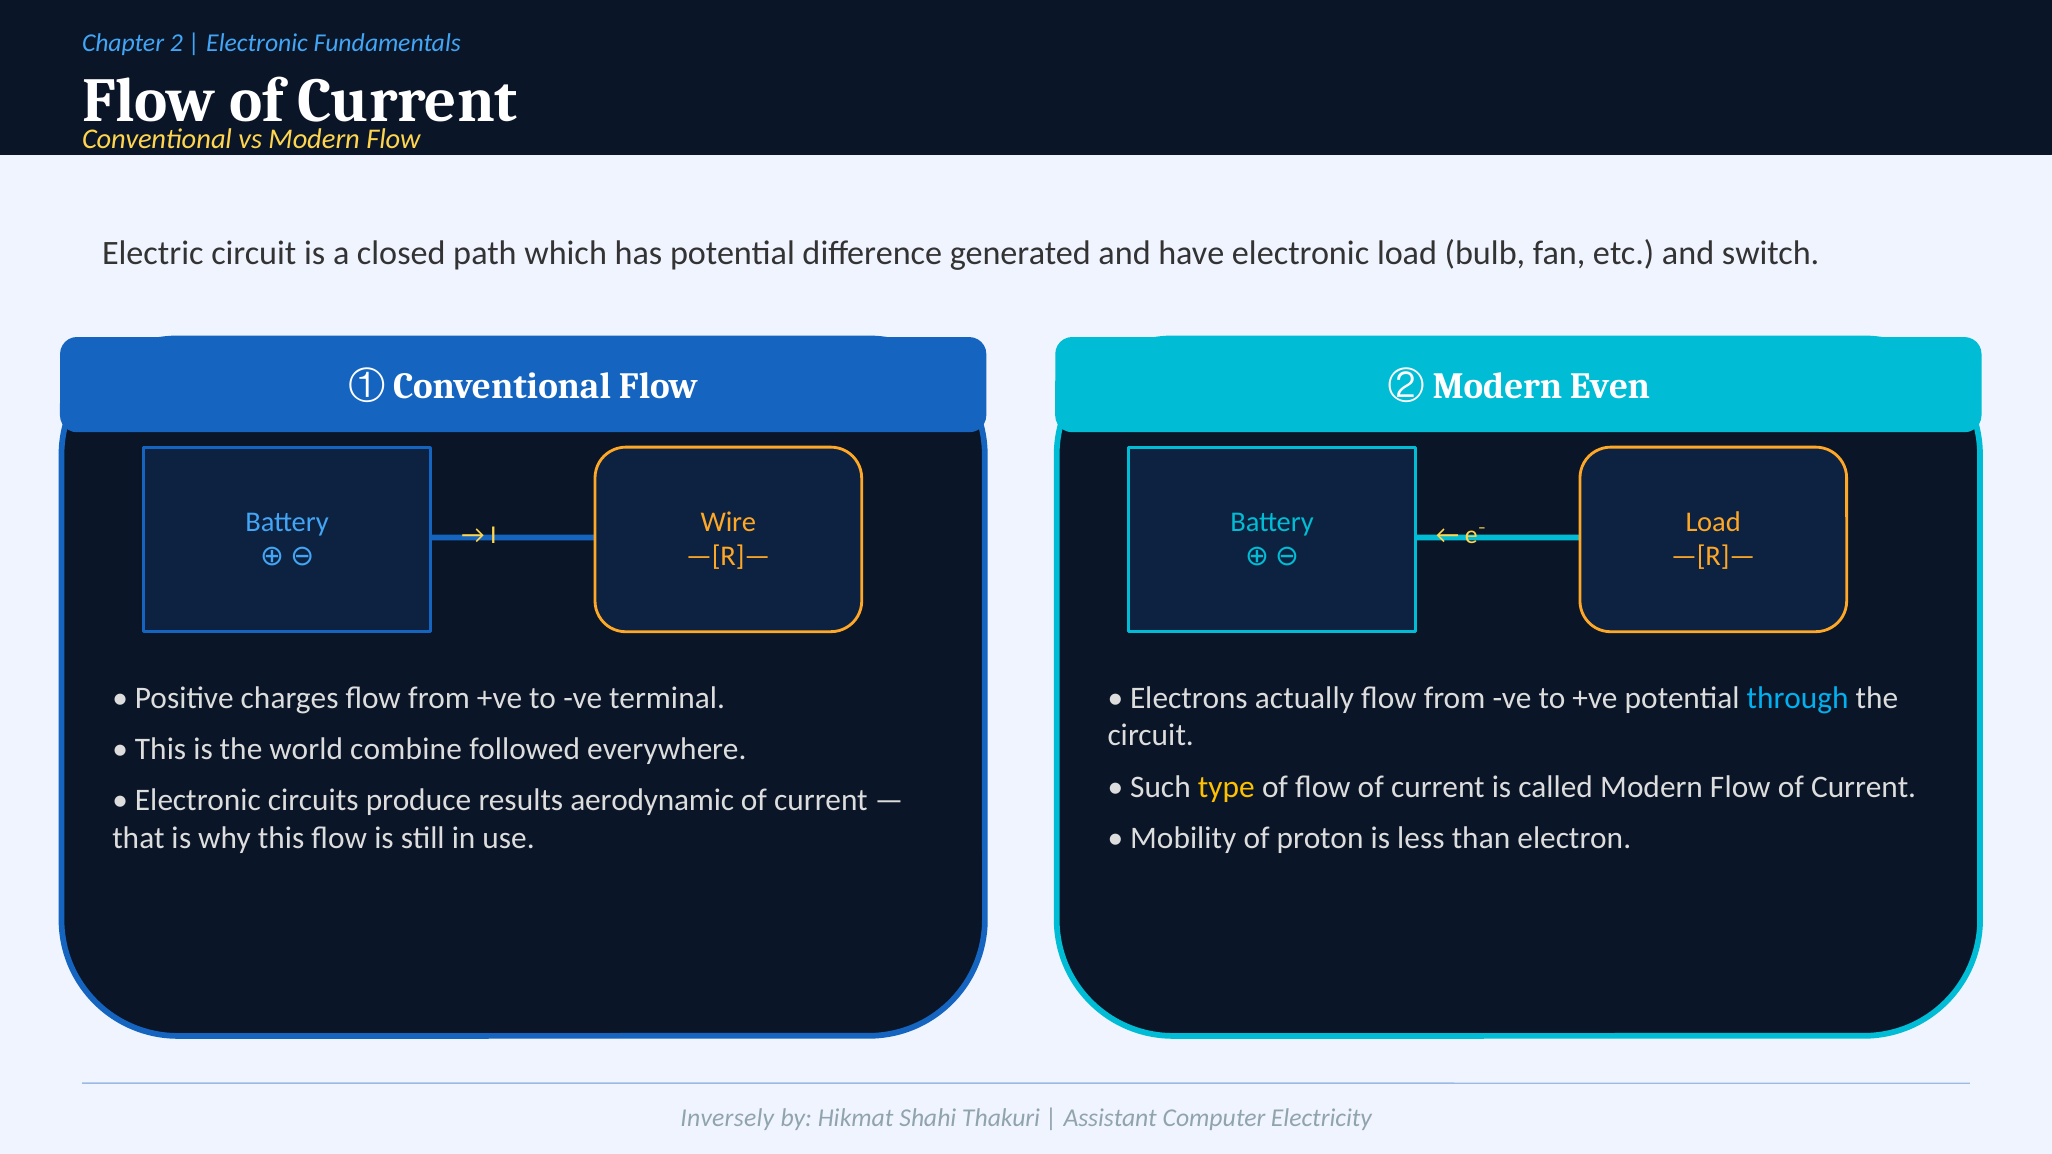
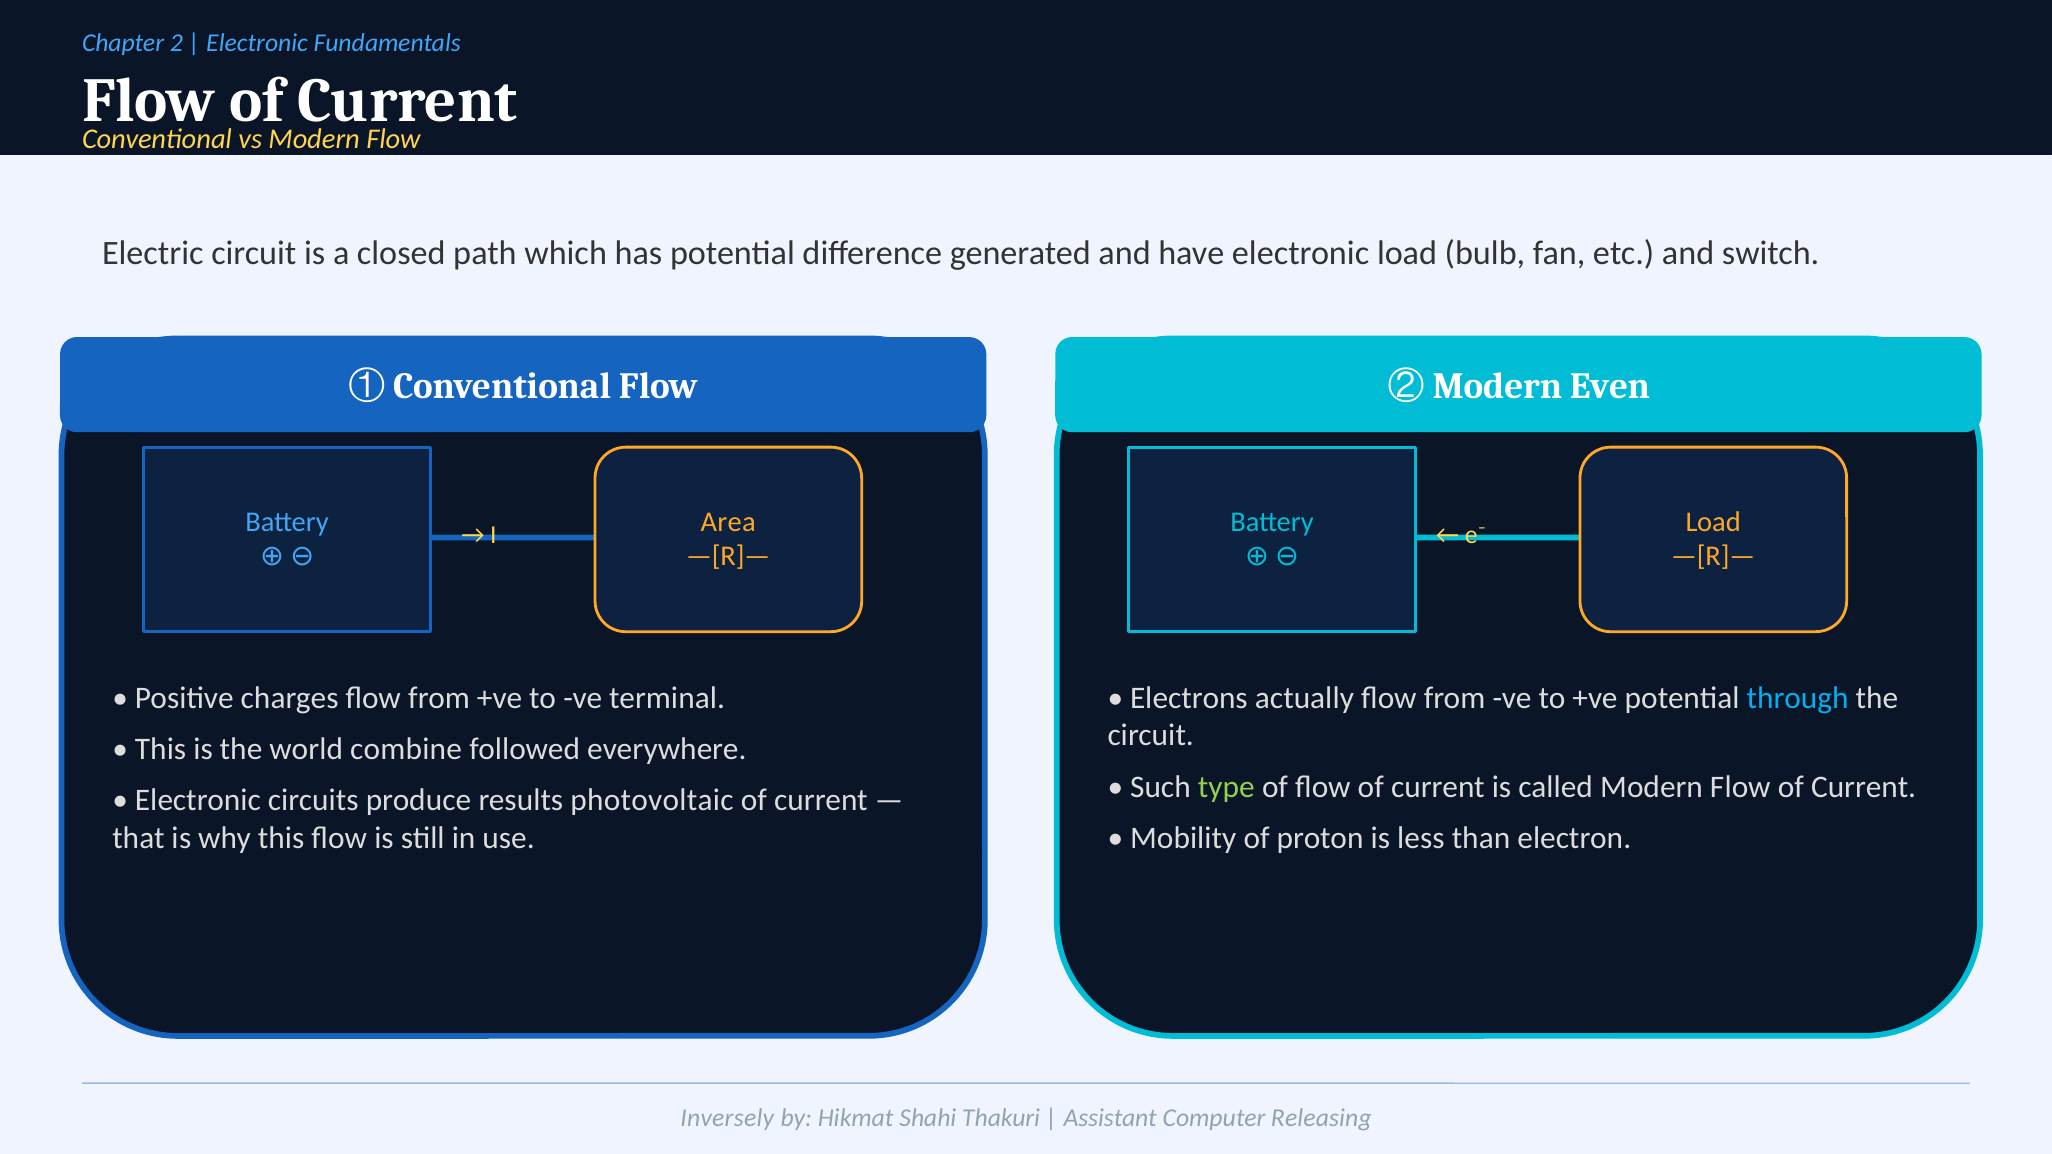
Wire: Wire -> Area
type colour: yellow -> light green
aerodynamic: aerodynamic -> photovoltaic
Electricity: Electricity -> Releasing
